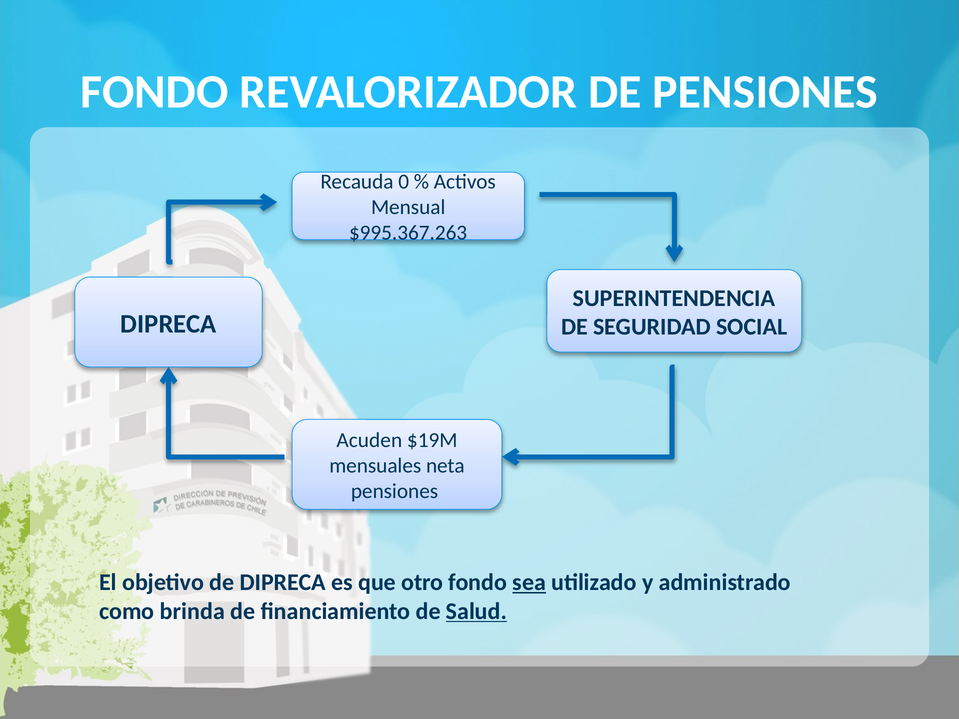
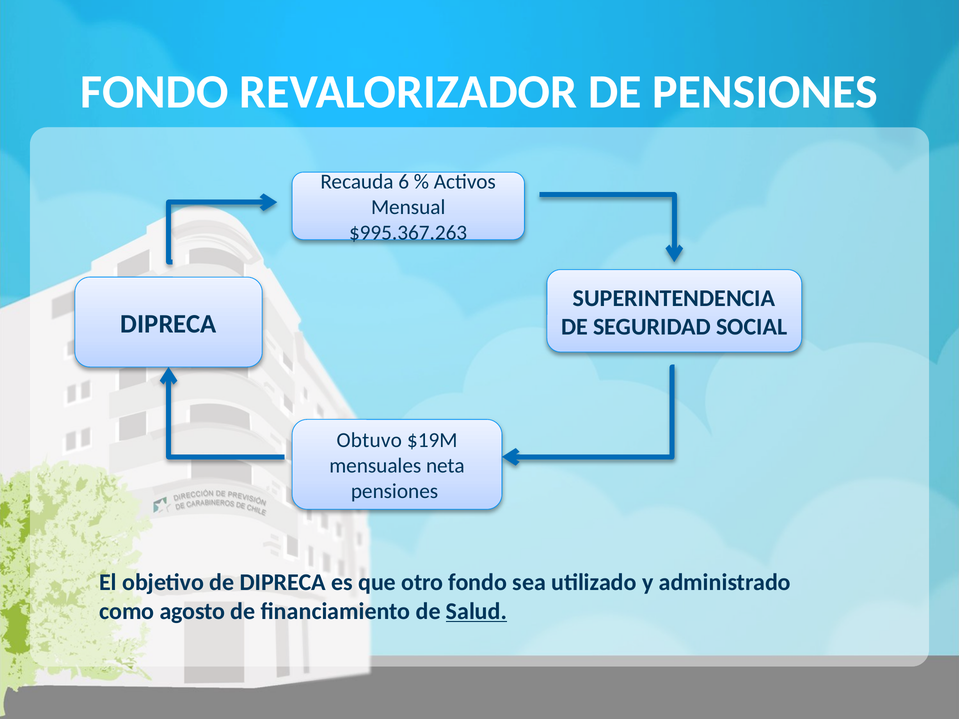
0: 0 -> 6
Acuden: Acuden -> Obtuvo
sea underline: present -> none
brinda: brinda -> agosto
